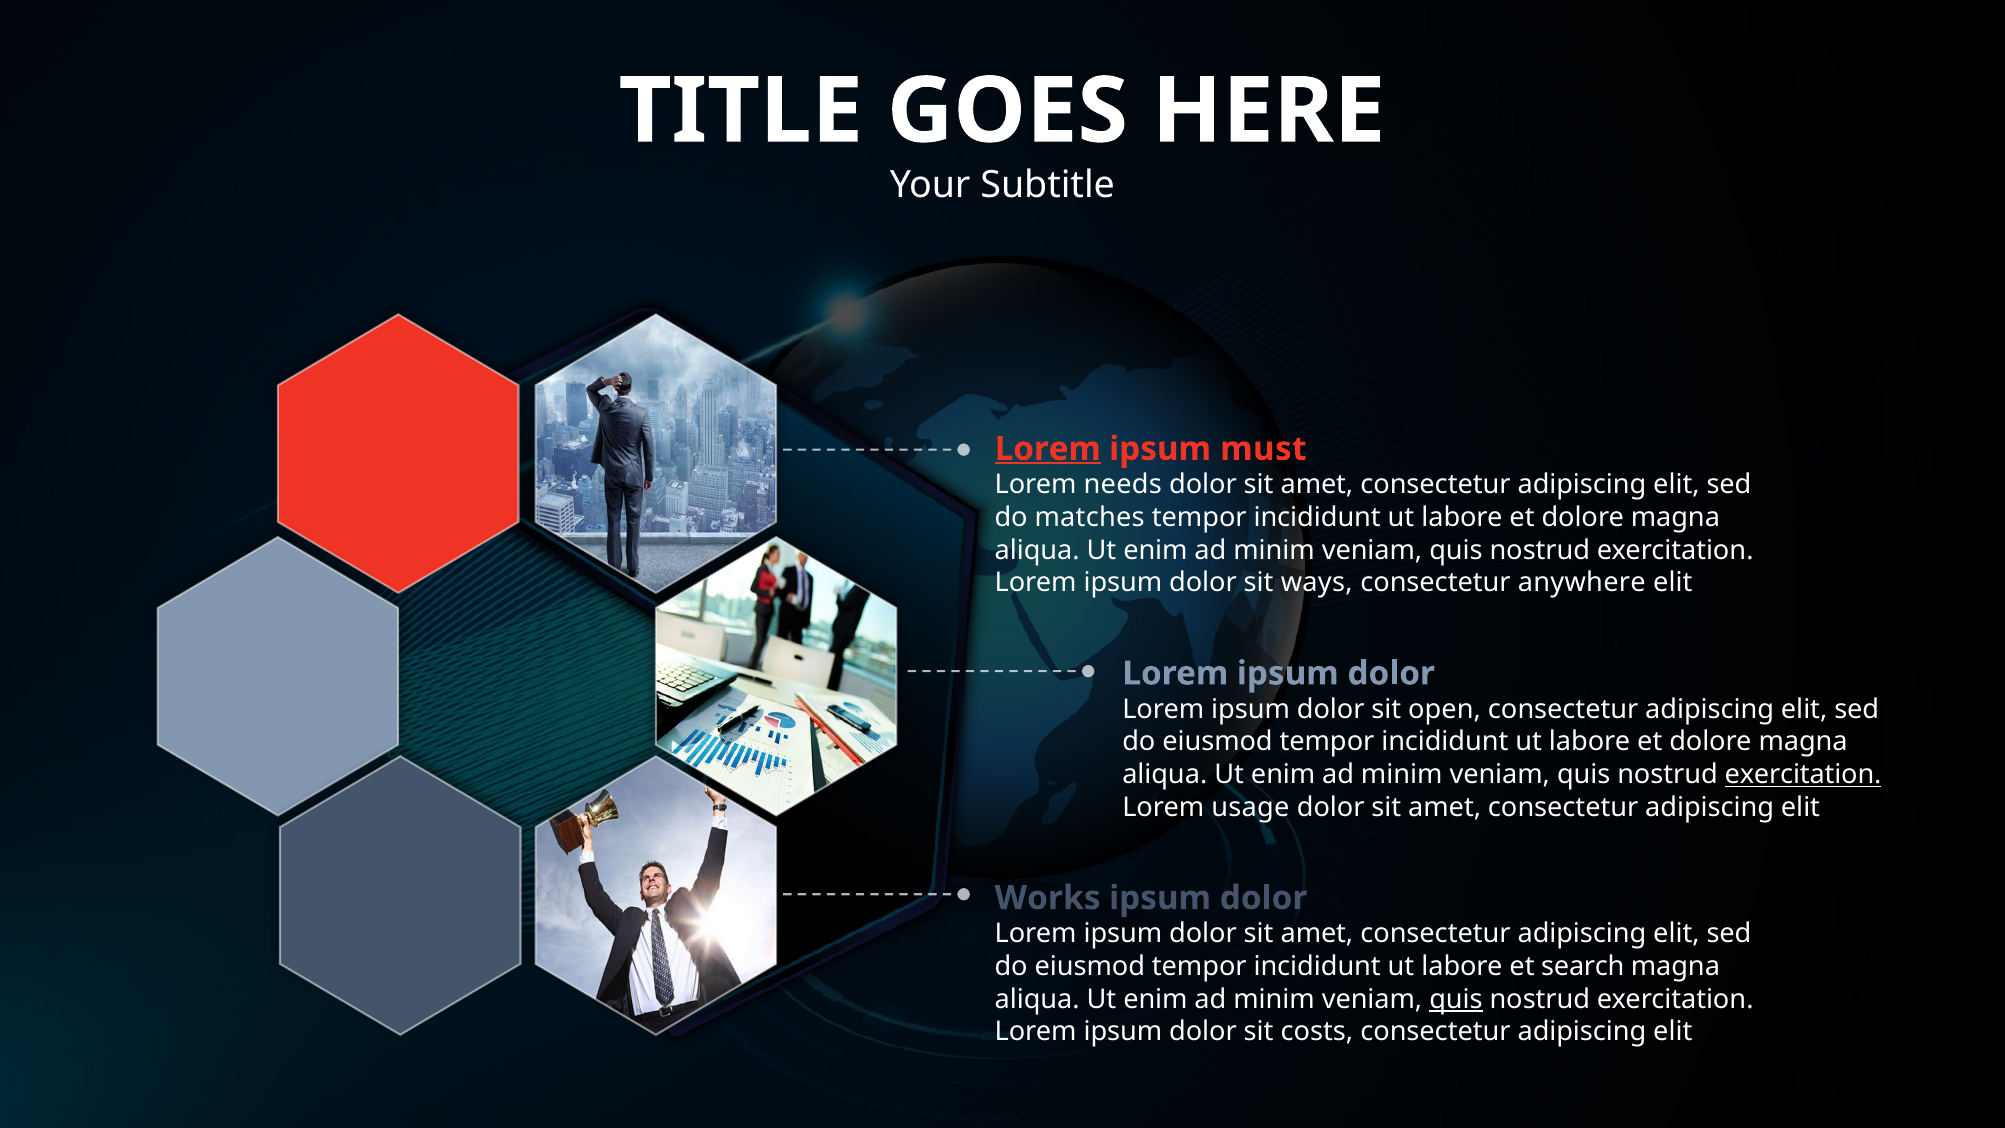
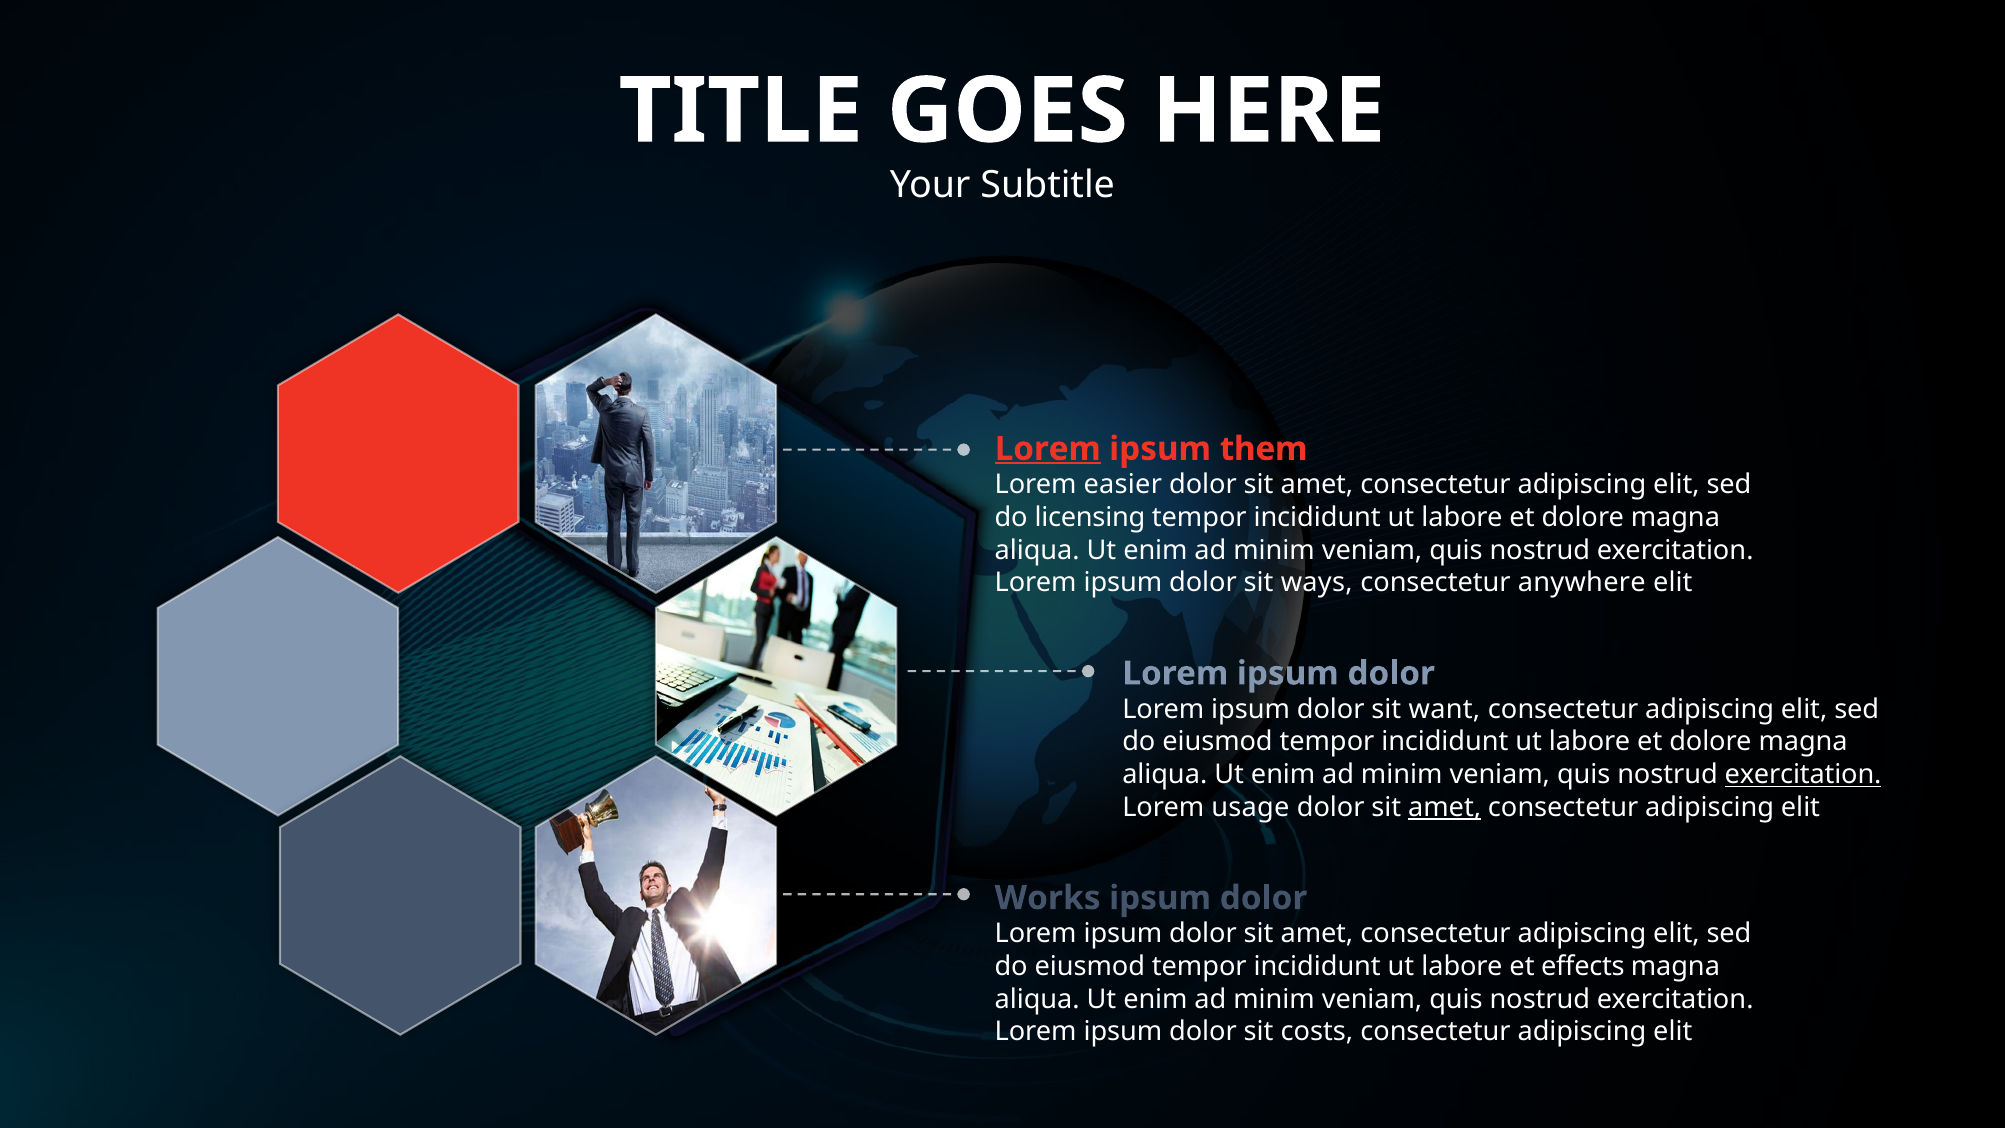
must: must -> them
needs: needs -> easier
matches: matches -> licensing
open: open -> want
amet at (1445, 807) underline: none -> present
search: search -> effects
quis at (1456, 999) underline: present -> none
